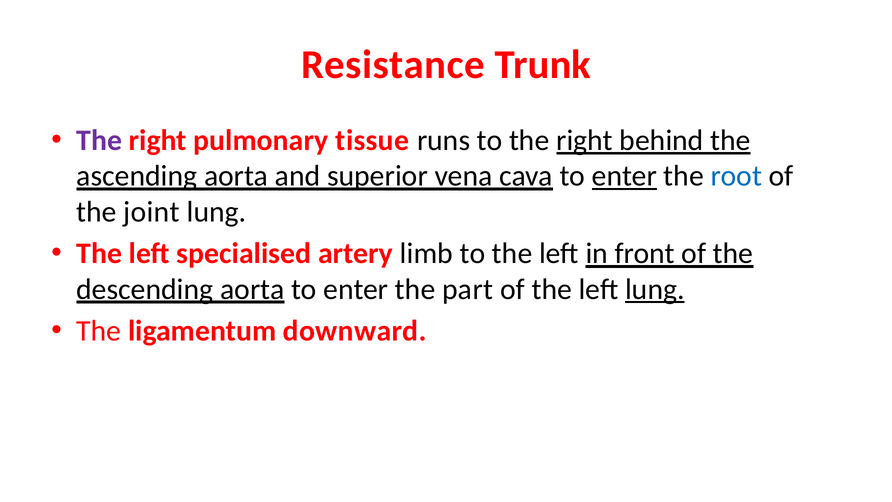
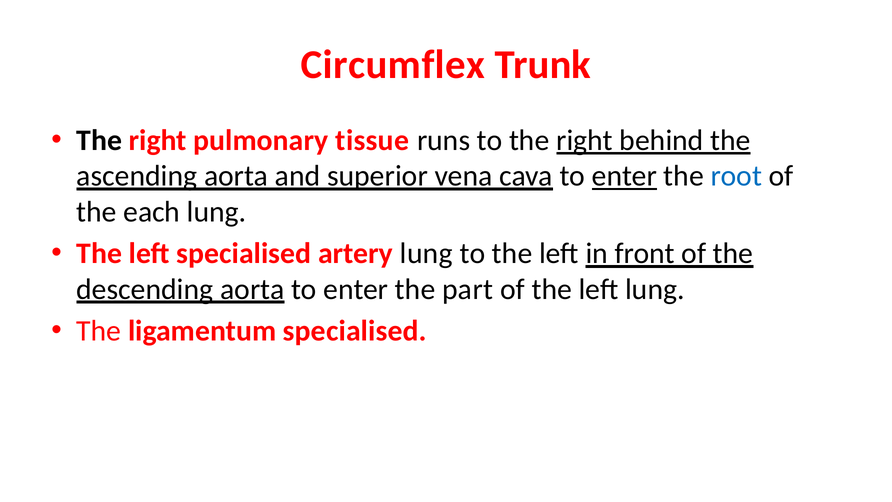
Resistance: Resistance -> Circumflex
The at (99, 140) colour: purple -> black
joint: joint -> each
artery limb: limb -> lung
lung at (655, 289) underline: present -> none
ligamentum downward: downward -> specialised
